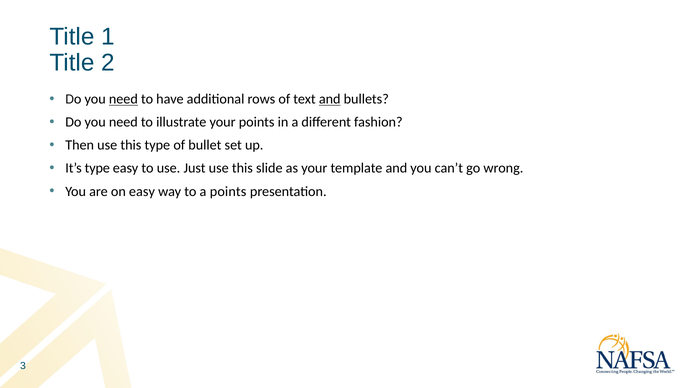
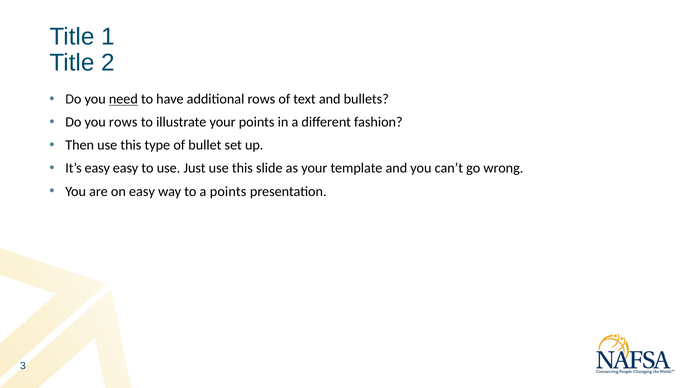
and at (330, 99) underline: present -> none
need at (123, 122): need -> rows
It’s type: type -> easy
